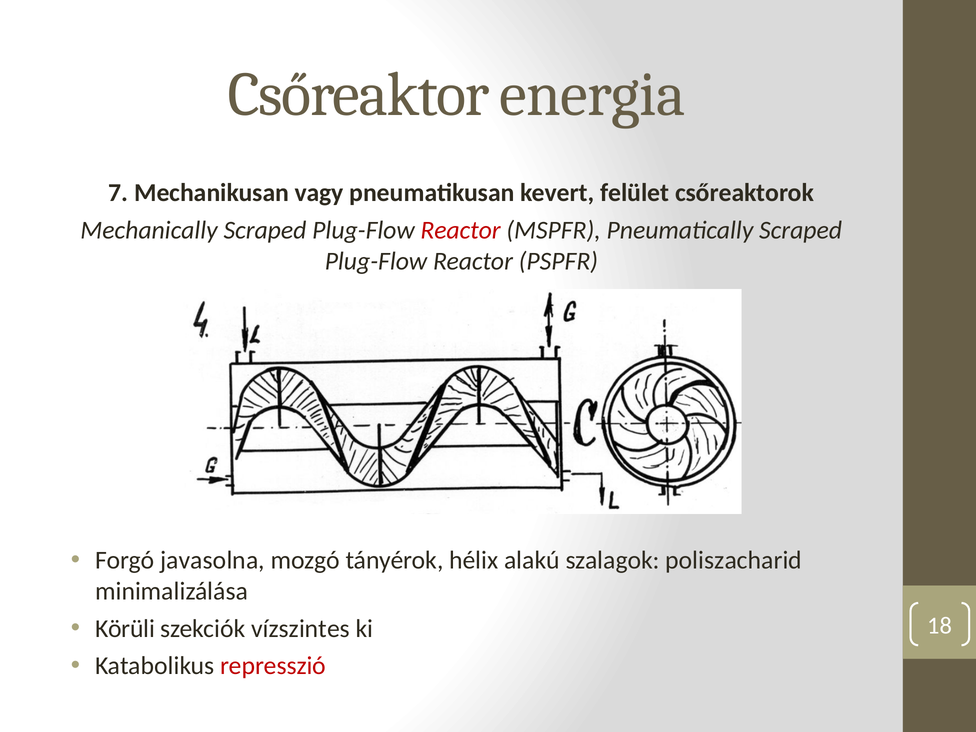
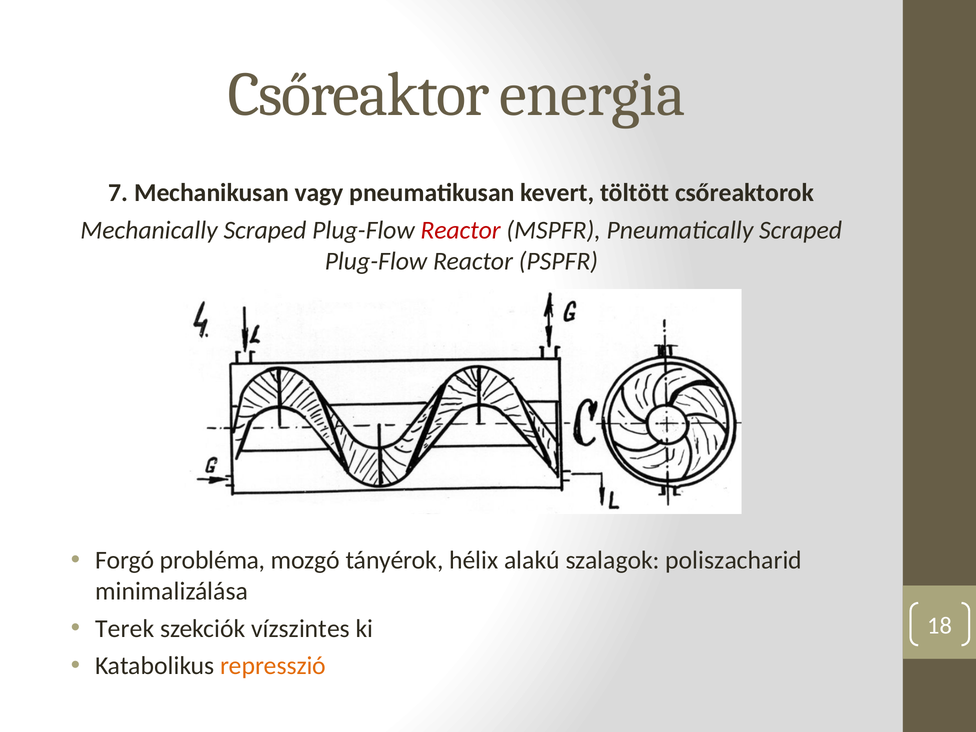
felület: felület -> töltött
javasolna: javasolna -> probléma
Körüli: Körüli -> Terek
represszió colour: red -> orange
